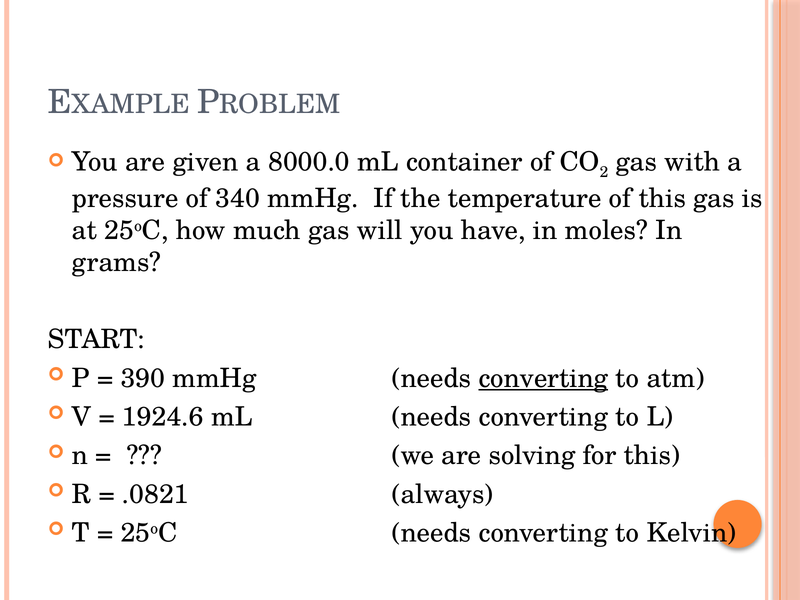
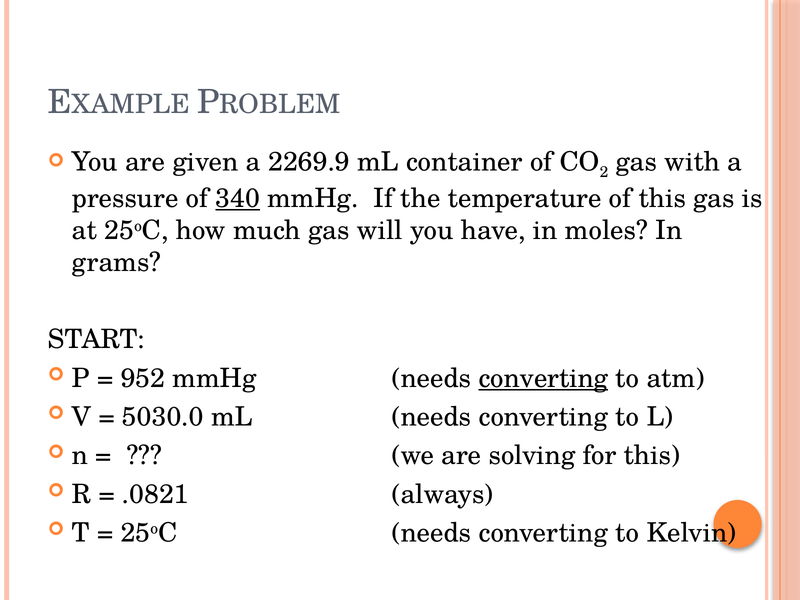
8000.0: 8000.0 -> 2269.9
340 underline: none -> present
390: 390 -> 952
1924.6: 1924.6 -> 5030.0
